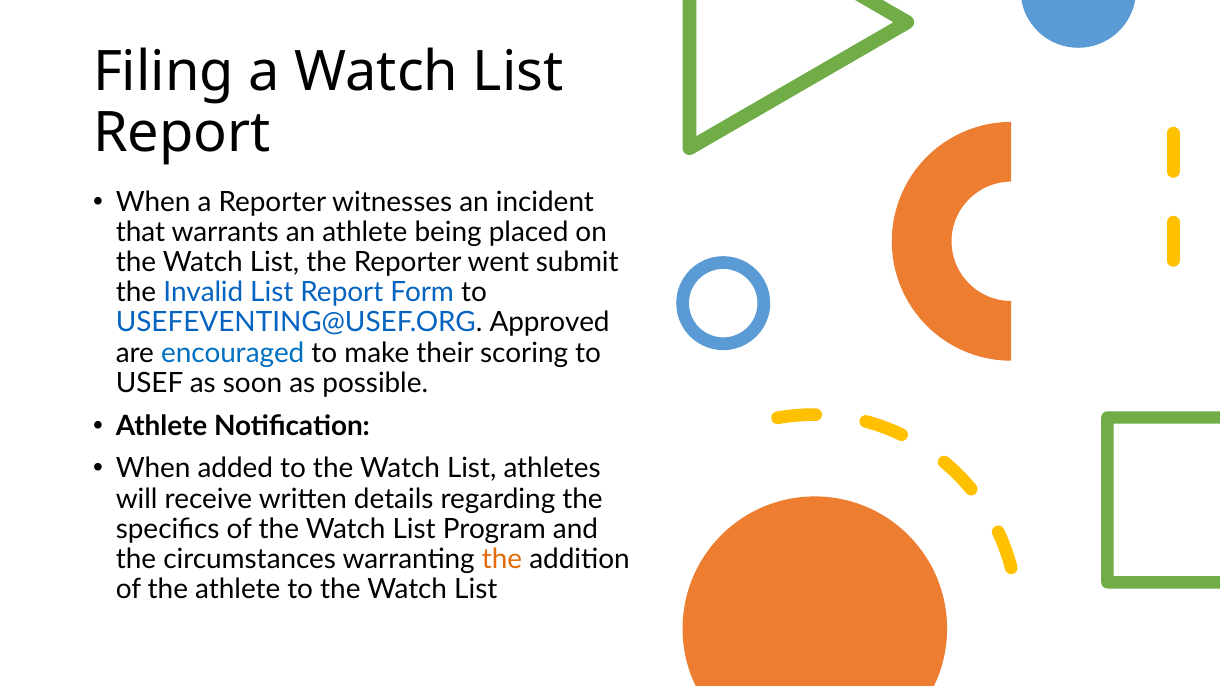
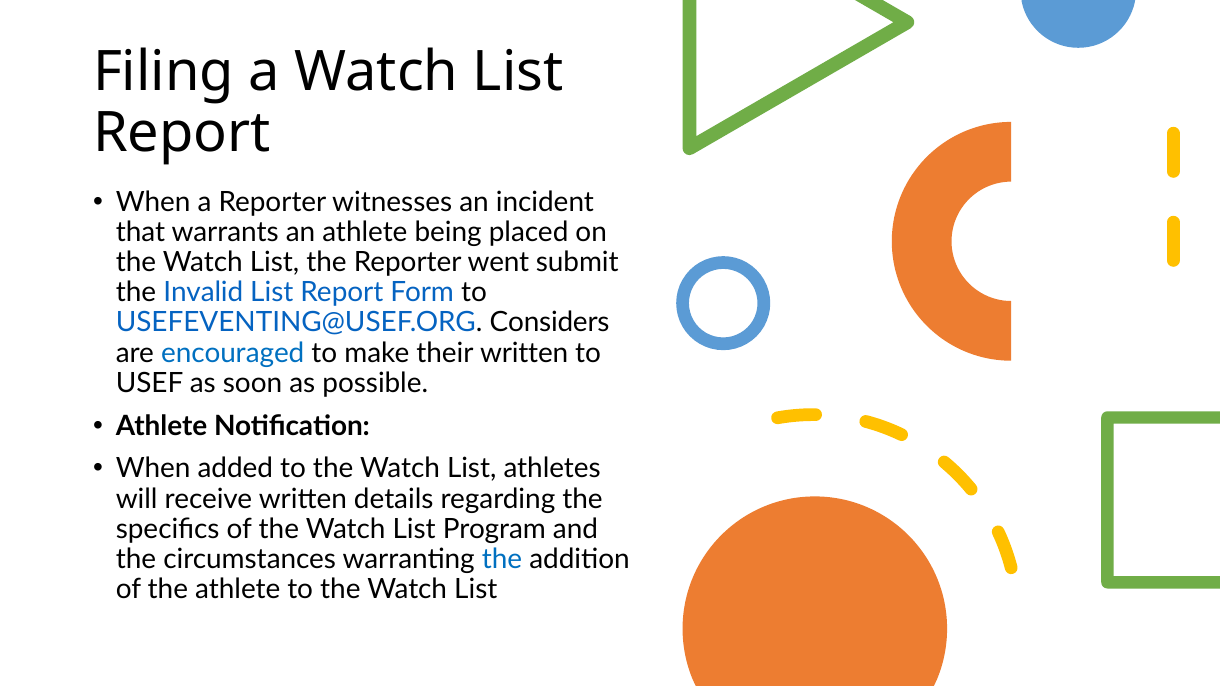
Approved: Approved -> Considers
their scoring: scoring -> written
the at (502, 559) colour: orange -> blue
